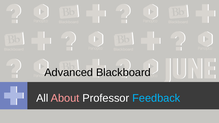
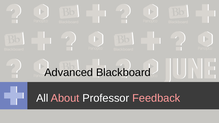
Feedback colour: light blue -> pink
